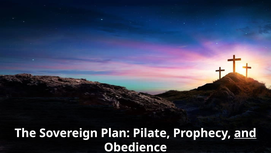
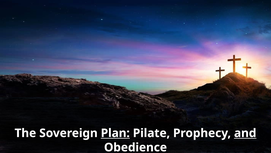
Plan underline: none -> present
